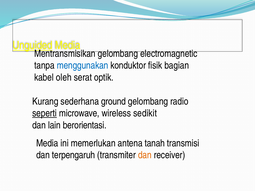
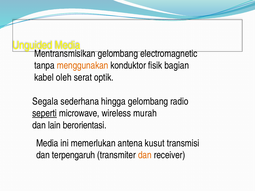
Unguided underline: present -> none
menggunakan colour: blue -> orange
Kurang: Kurang -> Segala
ground: ground -> hingga
sedikit: sedikit -> murah
tanah: tanah -> kusut
